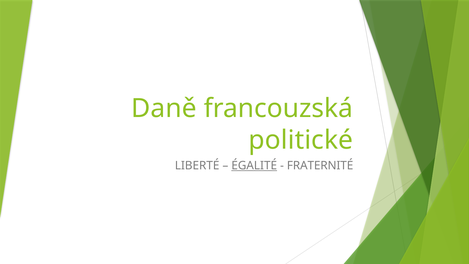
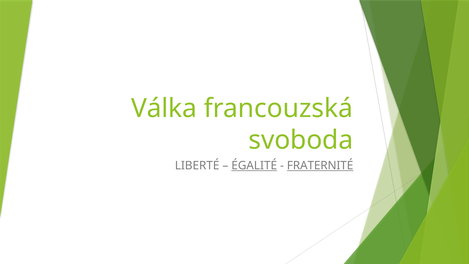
Daně: Daně -> Válka
politické: politické -> svoboda
FRATERNITÉ underline: none -> present
